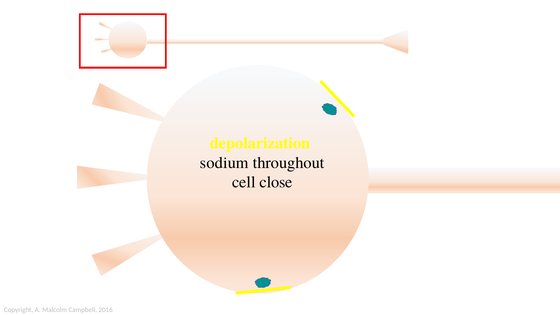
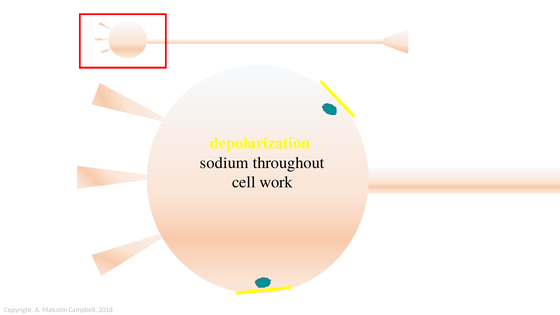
close: close -> work
